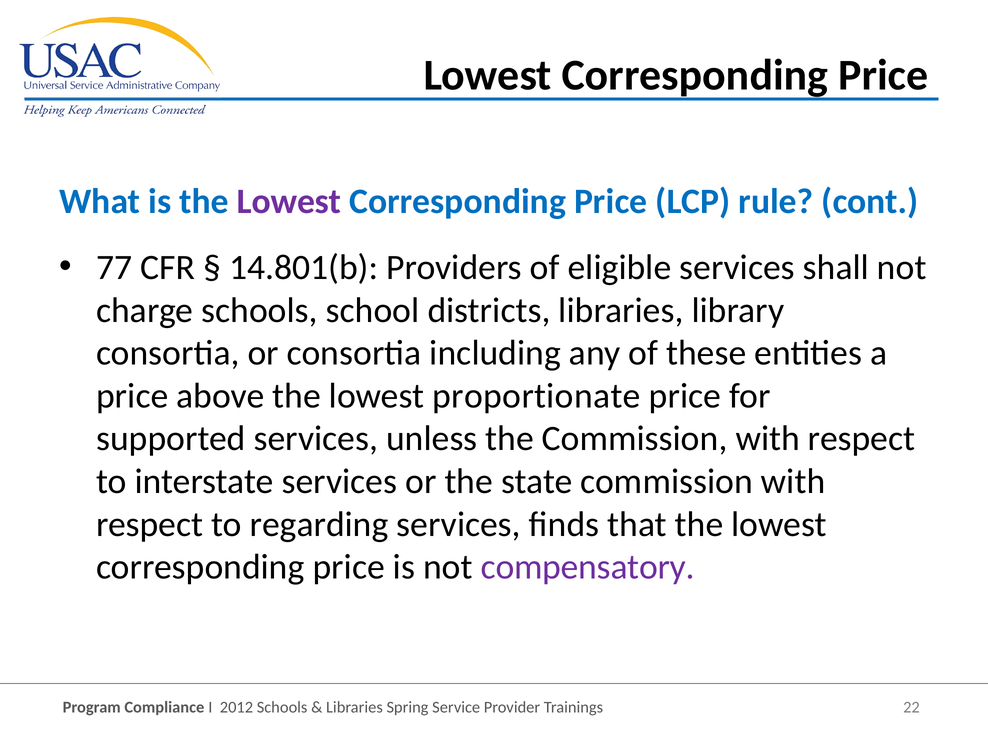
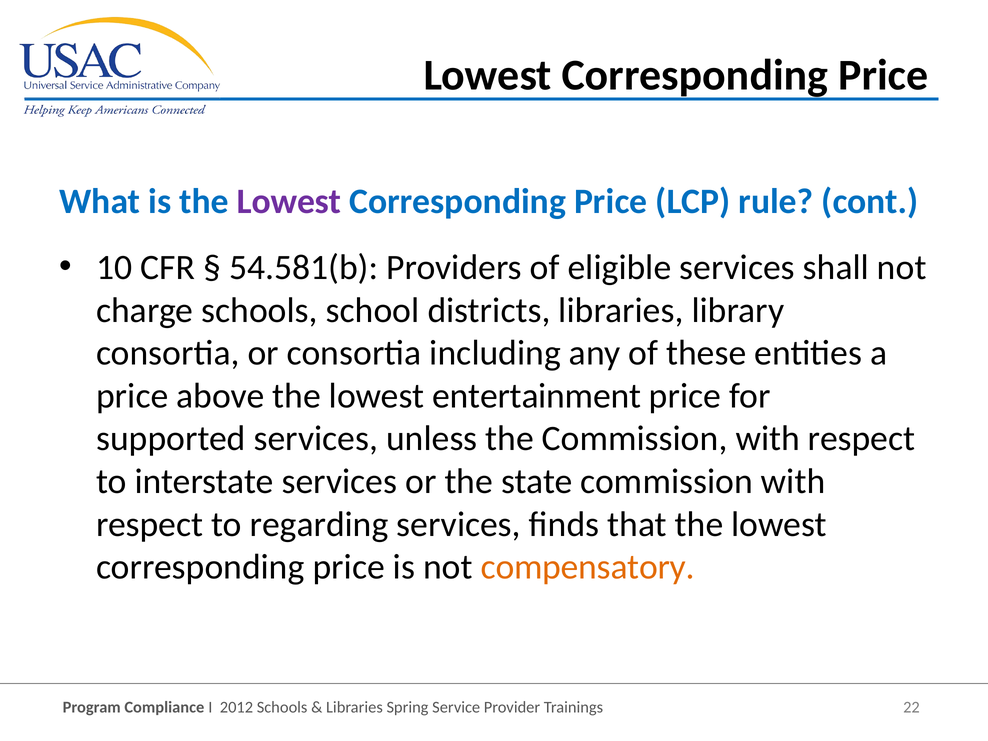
77: 77 -> 10
14.801(b: 14.801(b -> 54.581(b
proportionate: proportionate -> entertainment
compensatory colour: purple -> orange
